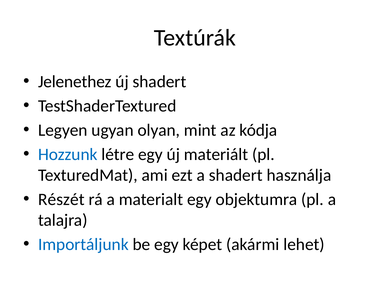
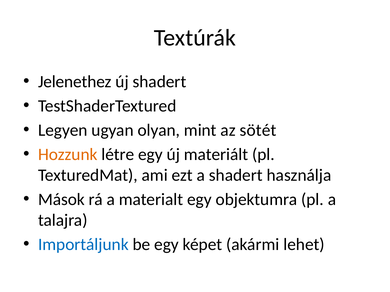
kódja: kódja -> sötét
Hozzunk colour: blue -> orange
Részét: Részét -> Mások
